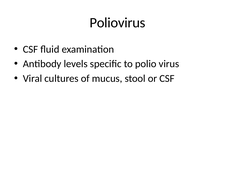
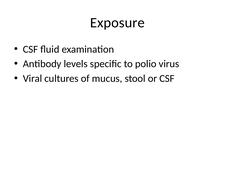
Poliovirus: Poliovirus -> Exposure
